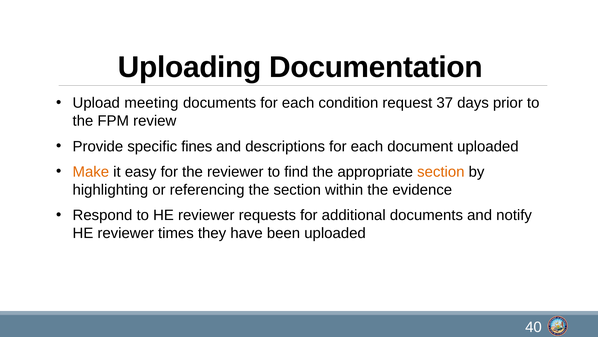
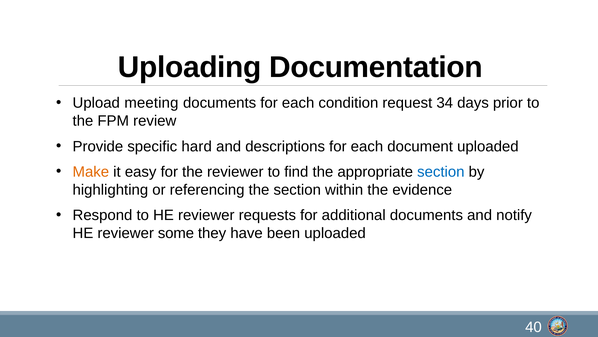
37: 37 -> 34
fines: fines -> hard
section at (441, 172) colour: orange -> blue
times: times -> some
